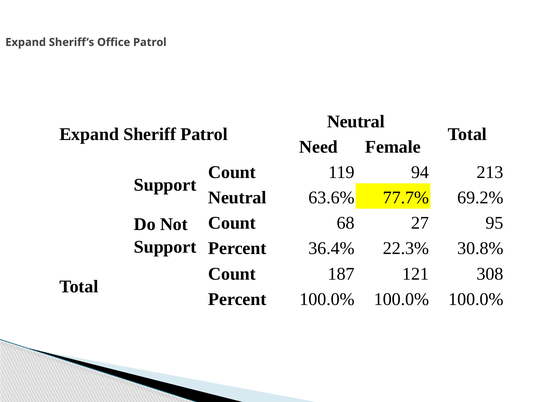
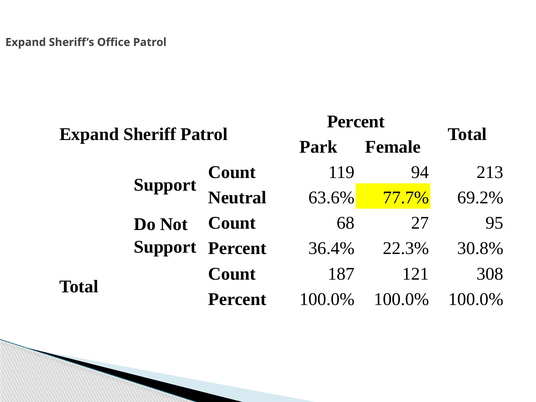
Neutral at (356, 121): Neutral -> Percent
Need: Need -> Park
